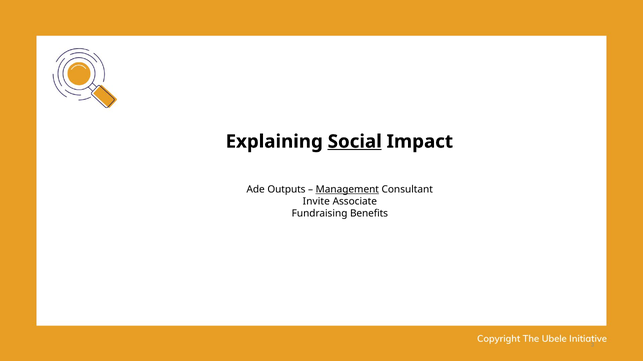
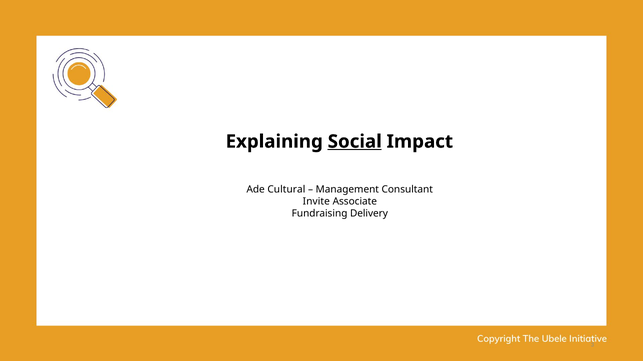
Outputs: Outputs -> Cultural
Management underline: present -> none
Benefits: Benefits -> Delivery
